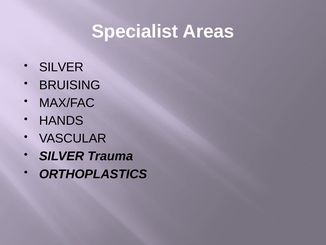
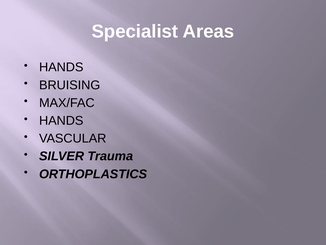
SILVER at (61, 67): SILVER -> HANDS
